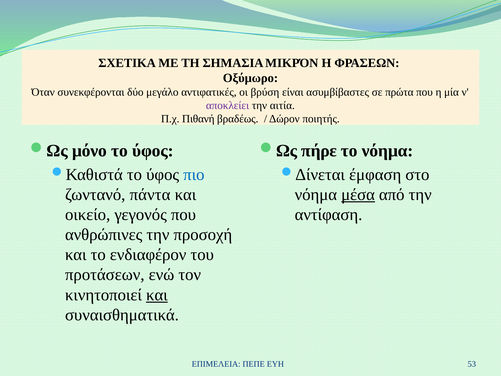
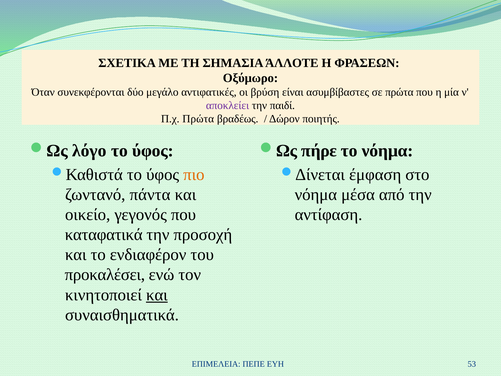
ΜΙΚΡΌΝ: ΜΙΚΡΌΝ -> ΆΛΛΟΤΕ
αιτία: αιτία -> παιδί
Π.χ Πιθανή: Πιθανή -> Πρώτα
μόνο: μόνο -> λόγο
πιο colour: blue -> orange
μέσα underline: present -> none
ανθρώπινες: ανθρώπινες -> καταφατικά
προτάσεων: προτάσεων -> προκαλέσει
